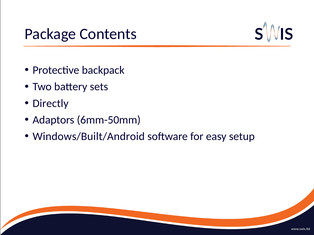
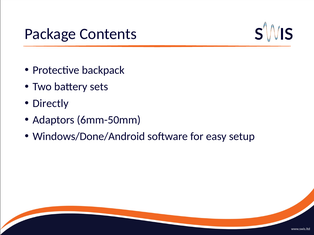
Windows/Built/Android: Windows/Built/Android -> Windows/Done/Android
